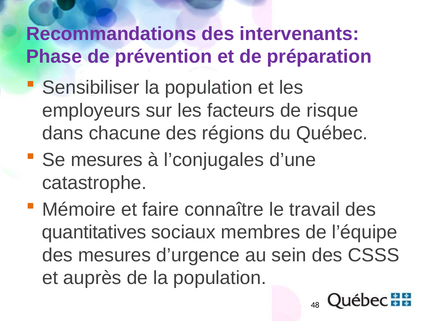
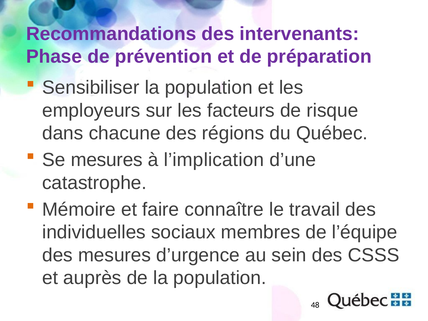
l’conjugales: l’conjugales -> l’implication
quantitatives: quantitatives -> individuelles
